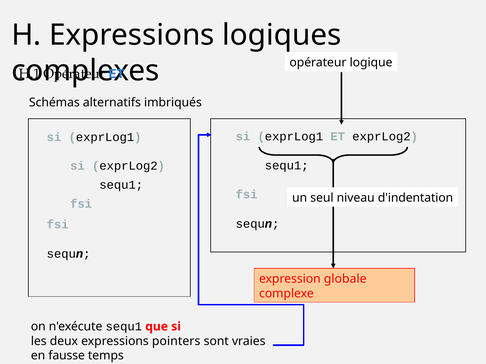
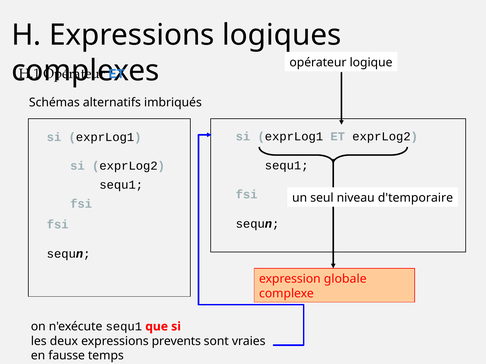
d'indentation: d'indentation -> d'temporaire
pointers: pointers -> prevents
